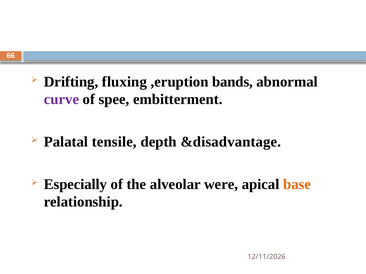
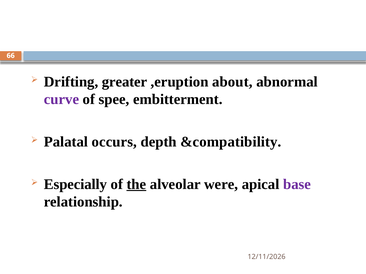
fluxing: fluxing -> greater
bands: bands -> about
tensile: tensile -> occurs
&disadvantage: &disadvantage -> &compatibility
the underline: none -> present
base colour: orange -> purple
